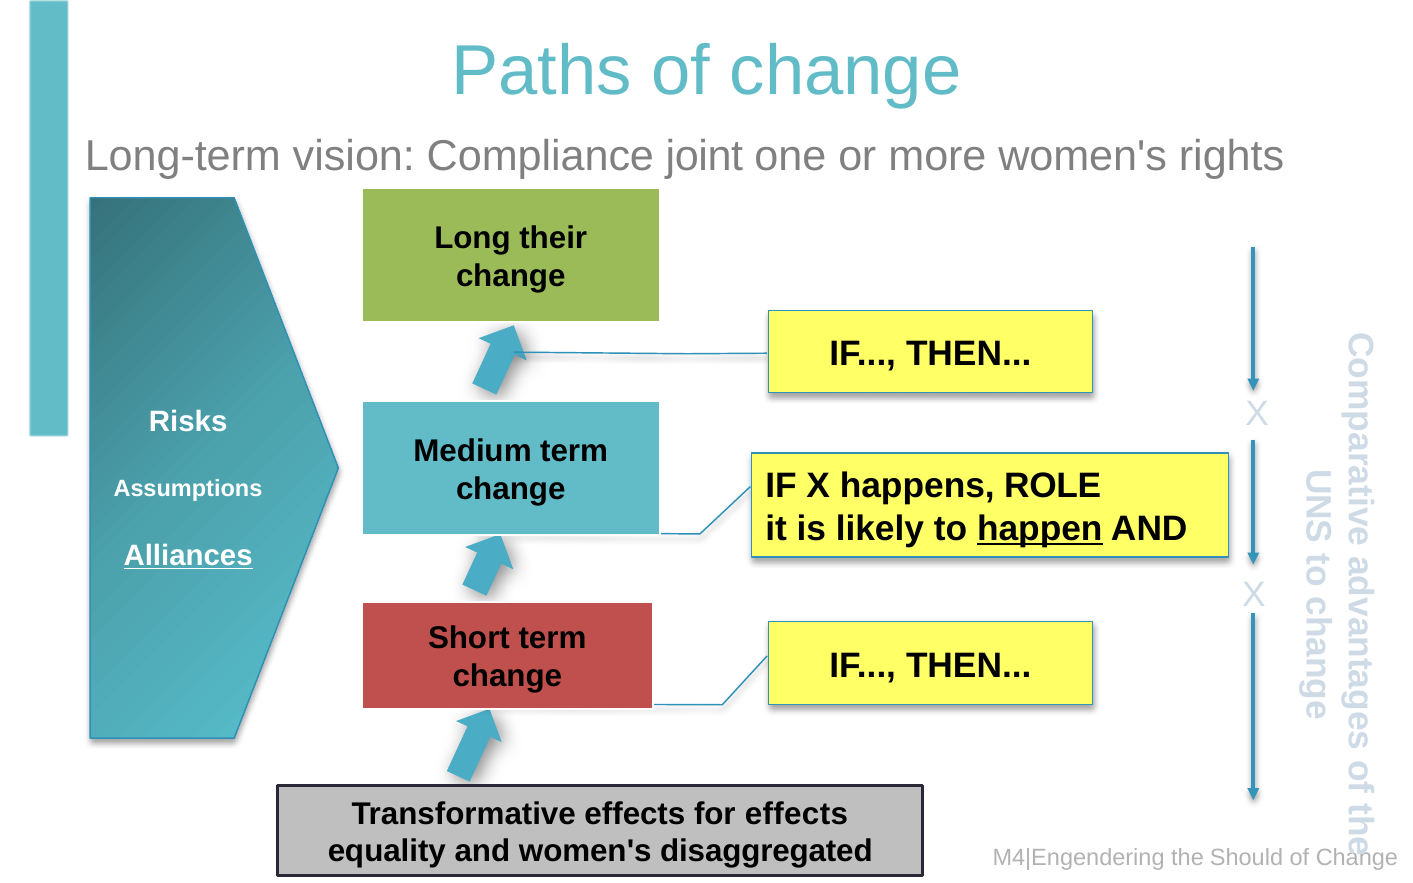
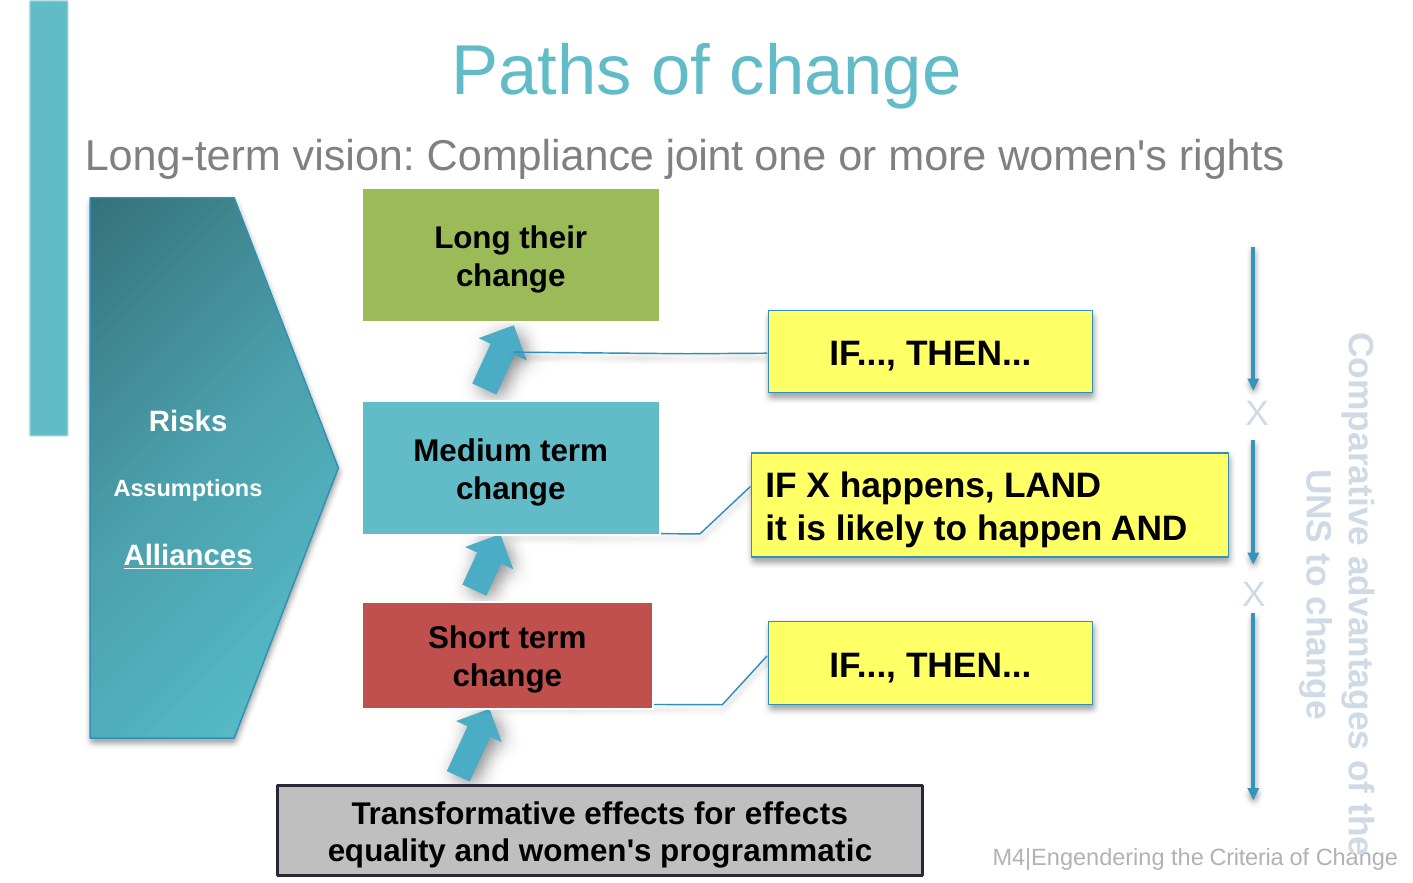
ROLE: ROLE -> LAND
happen underline: present -> none
disaggregated: disaggregated -> programmatic
Should: Should -> Criteria
